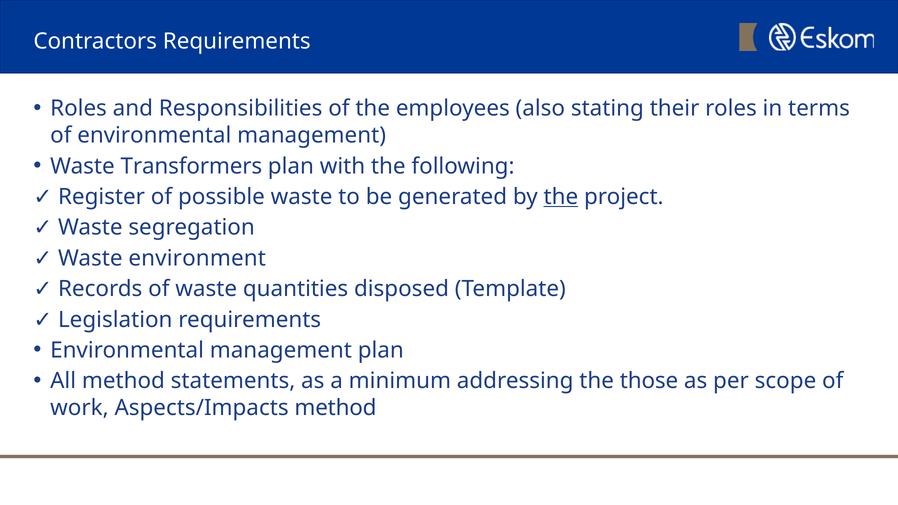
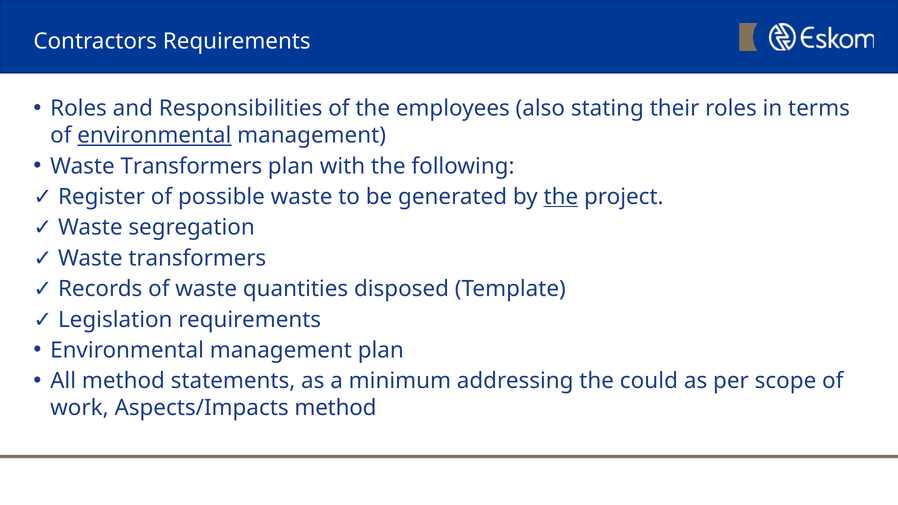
environmental at (154, 135) underline: none -> present
environment at (197, 258): environment -> transformers
those: those -> could
